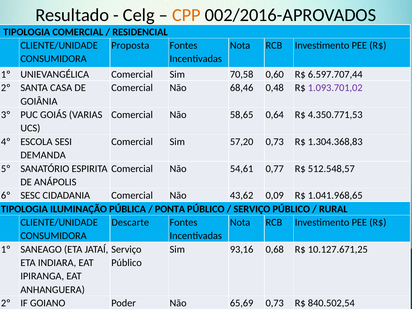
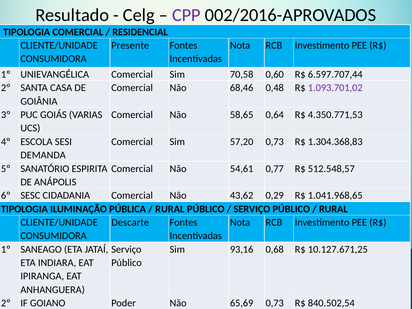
CPP colour: orange -> purple
Proposta: Proposta -> Presente
0,09: 0,09 -> 0,29
PONTA at (170, 209): PONTA -> RURAL
